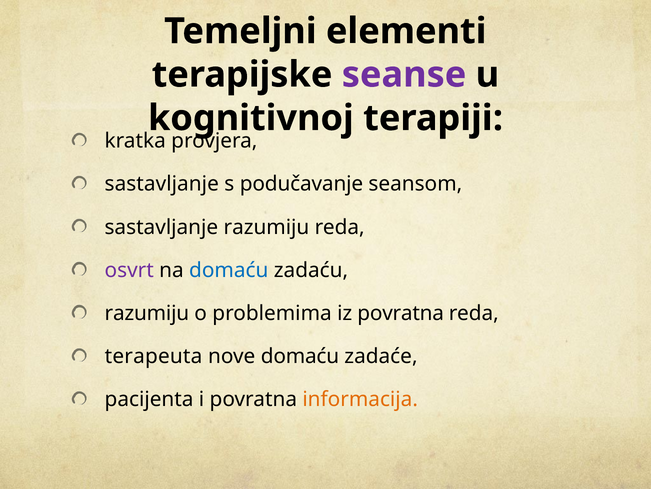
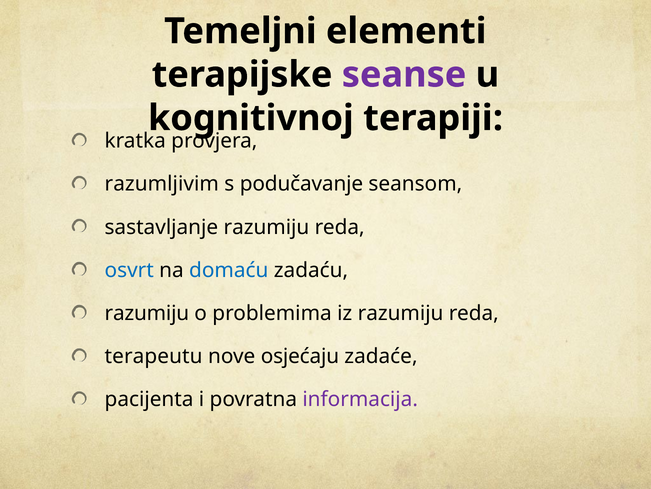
sastavljanje at (162, 184): sastavljanje -> razumljivim
osvrt colour: purple -> blue
iz povratna: povratna -> razumiju
terapeuta: terapeuta -> terapeutu
nove domaću: domaću -> osjećaju
informacija colour: orange -> purple
